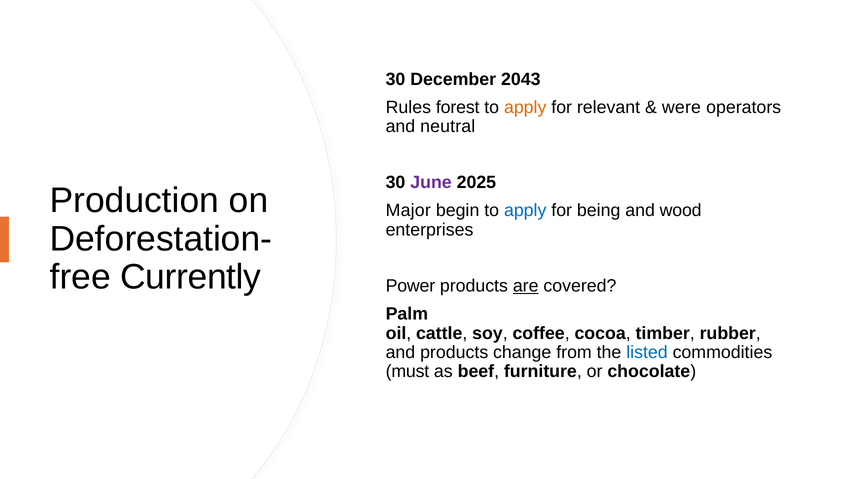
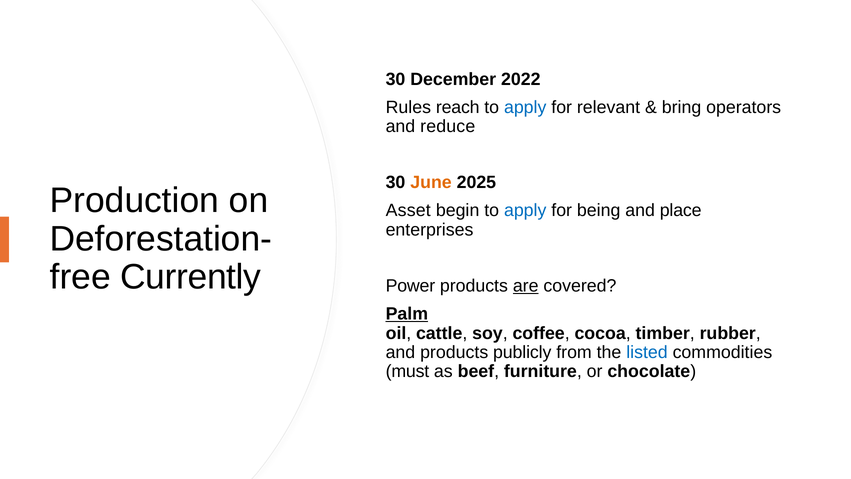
2043: 2043 -> 2022
forest: forest -> reach
apply at (525, 107) colour: orange -> blue
were: were -> bring
neutral: neutral -> reduce
June colour: purple -> orange
Major: Major -> Asset
wood: wood -> place
Palm underline: none -> present
change: change -> publicly
